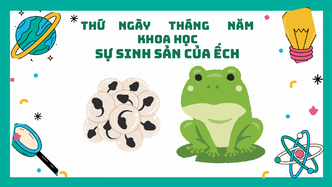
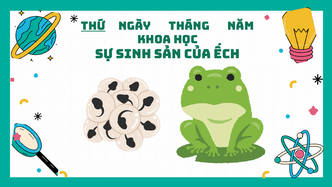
Thứ underline: none -> present
